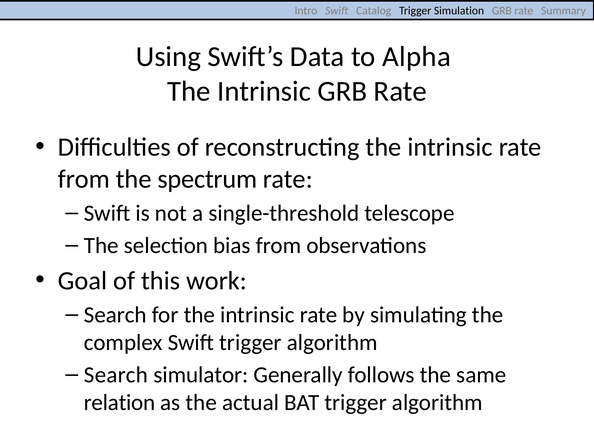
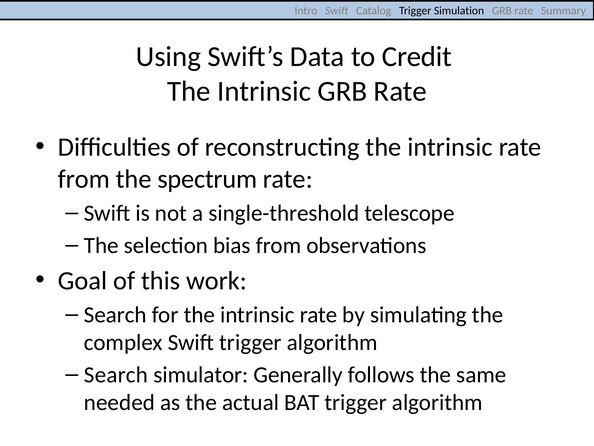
Alpha: Alpha -> Credit
relation: relation -> needed
